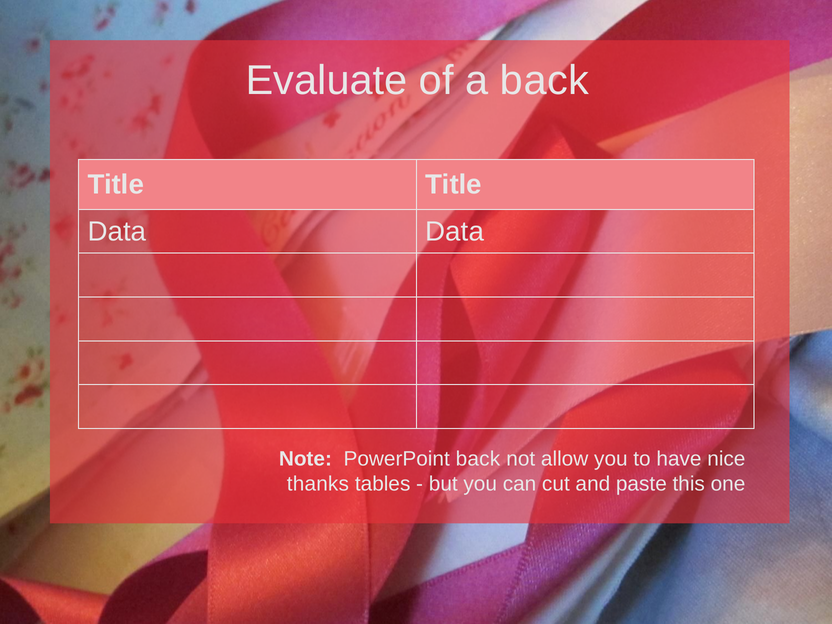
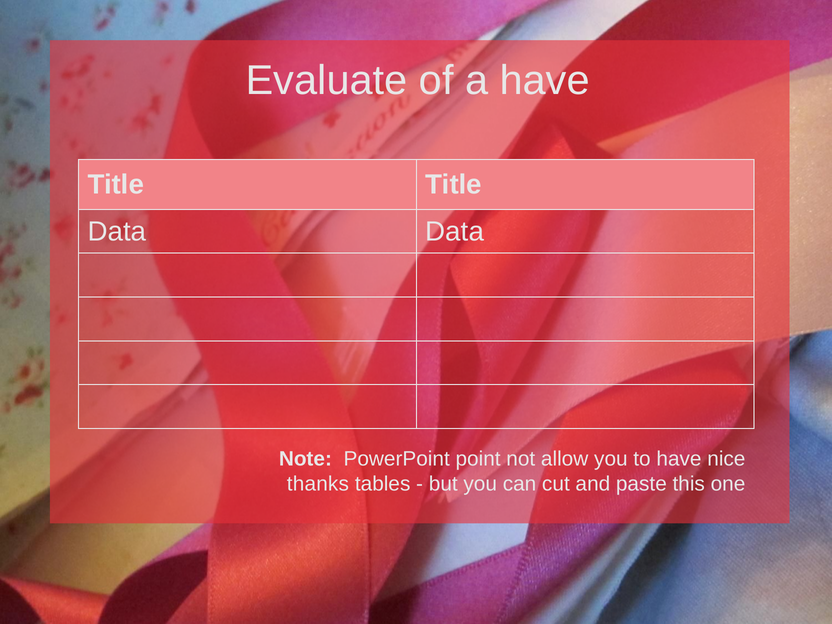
a back: back -> have
PowerPoint back: back -> point
